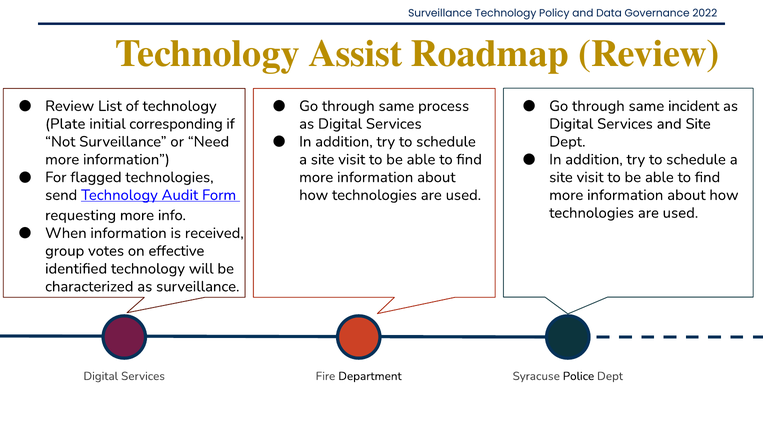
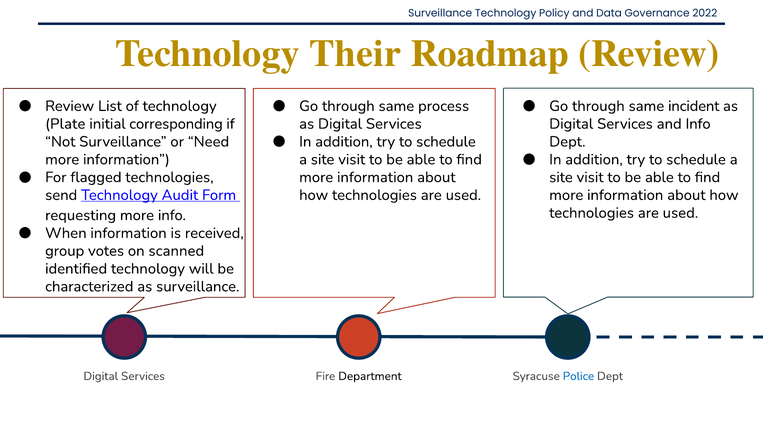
Assist: Assist -> Their
and Site: Site -> Info
effective: effective -> scanned
Police colour: black -> blue
